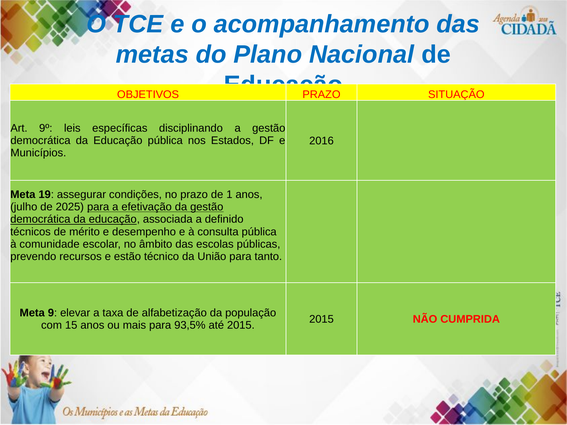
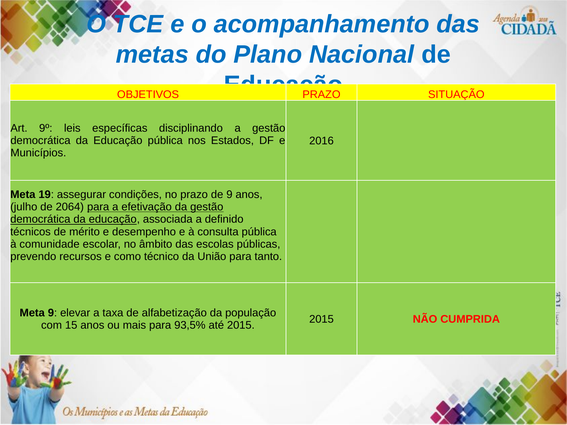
de 1: 1 -> 9
2025: 2025 -> 2064
estão: estão -> como
